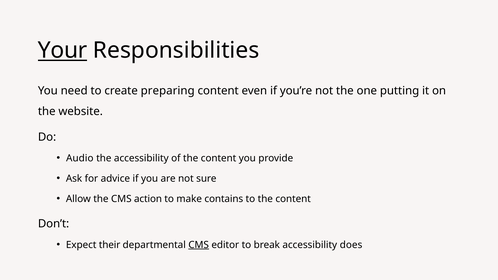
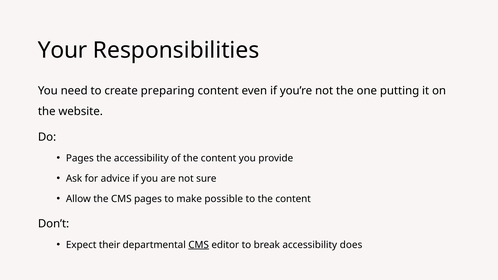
Your underline: present -> none
Audio at (80, 158): Audio -> Pages
CMS action: action -> pages
contains: contains -> possible
